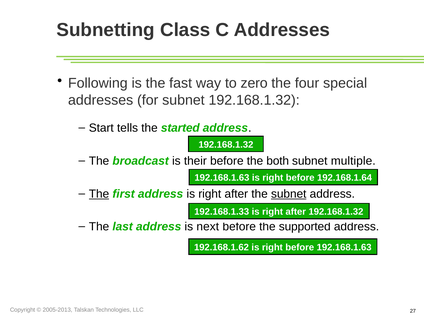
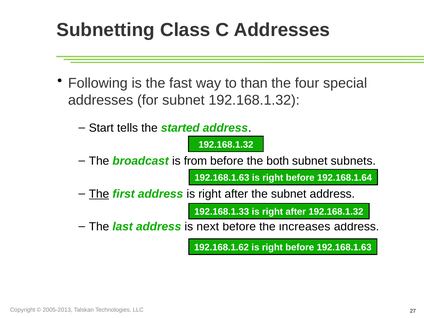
zero: zero -> than
their: their -> from
multiple: multiple -> subnets
subnet at (289, 194) underline: present -> none
supported: supported -> increases
